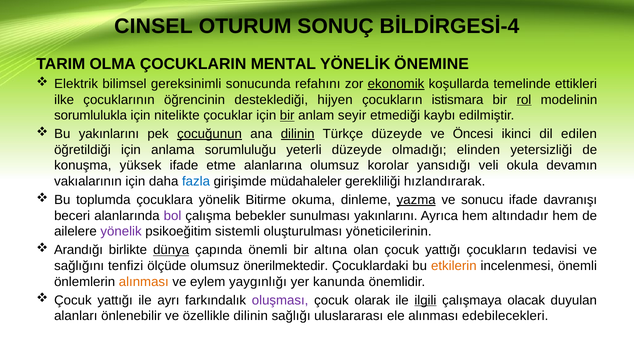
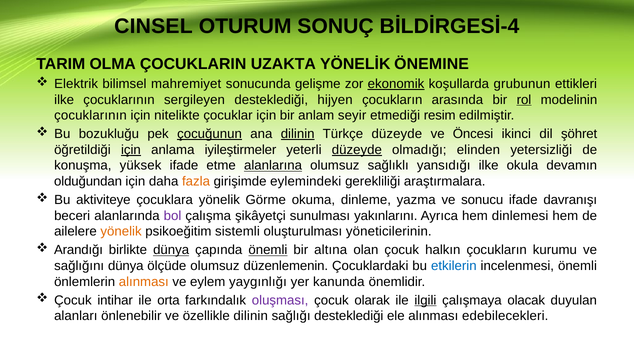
MENTAL: MENTAL -> UZAKTA
gereksinimli: gereksinimli -> mahremiyet
refahını: refahını -> gelişme
temelinde: temelinde -> grubunun
öğrencinin: öğrencinin -> sergileyen
istismara: istismara -> arasında
sorumlulukla at (91, 116): sorumlulukla -> çocuklarının
bir at (287, 116) underline: present -> none
kaybı: kaybı -> resim
Bu yakınlarını: yakınlarını -> bozukluğu
edilen: edilen -> şöhret
için at (131, 150) underline: none -> present
sorumluluğu: sorumluluğu -> iyileştirmeler
düzeyde at (357, 150) underline: none -> present
alanlarına underline: none -> present
korolar: korolar -> sağlıklı
yansıdığı veli: veli -> ilke
vakıalarının: vakıalarının -> olduğundan
fazla colour: blue -> orange
müdahaleler: müdahaleler -> eylemindeki
hızlandırarak: hızlandırarak -> araştırmalara
toplumda: toplumda -> aktiviteye
Bitirme: Bitirme -> Görme
yazma underline: present -> none
bebekler: bebekler -> şikâyetçi
altındadır: altındadır -> dinlemesi
yönelik at (121, 232) colour: purple -> orange
önemli at (268, 250) underline: none -> present
olan çocuk yattığı: yattığı -> halkın
tedavisi: tedavisi -> kurumu
sağlığını tenfizi: tenfizi -> dünya
önerilmektedir: önerilmektedir -> düzenlemenin
etkilerin colour: orange -> blue
yattığı at (115, 301): yattığı -> intihar
ayrı: ayrı -> orta
sağlığı uluslararası: uluslararası -> desteklediği
